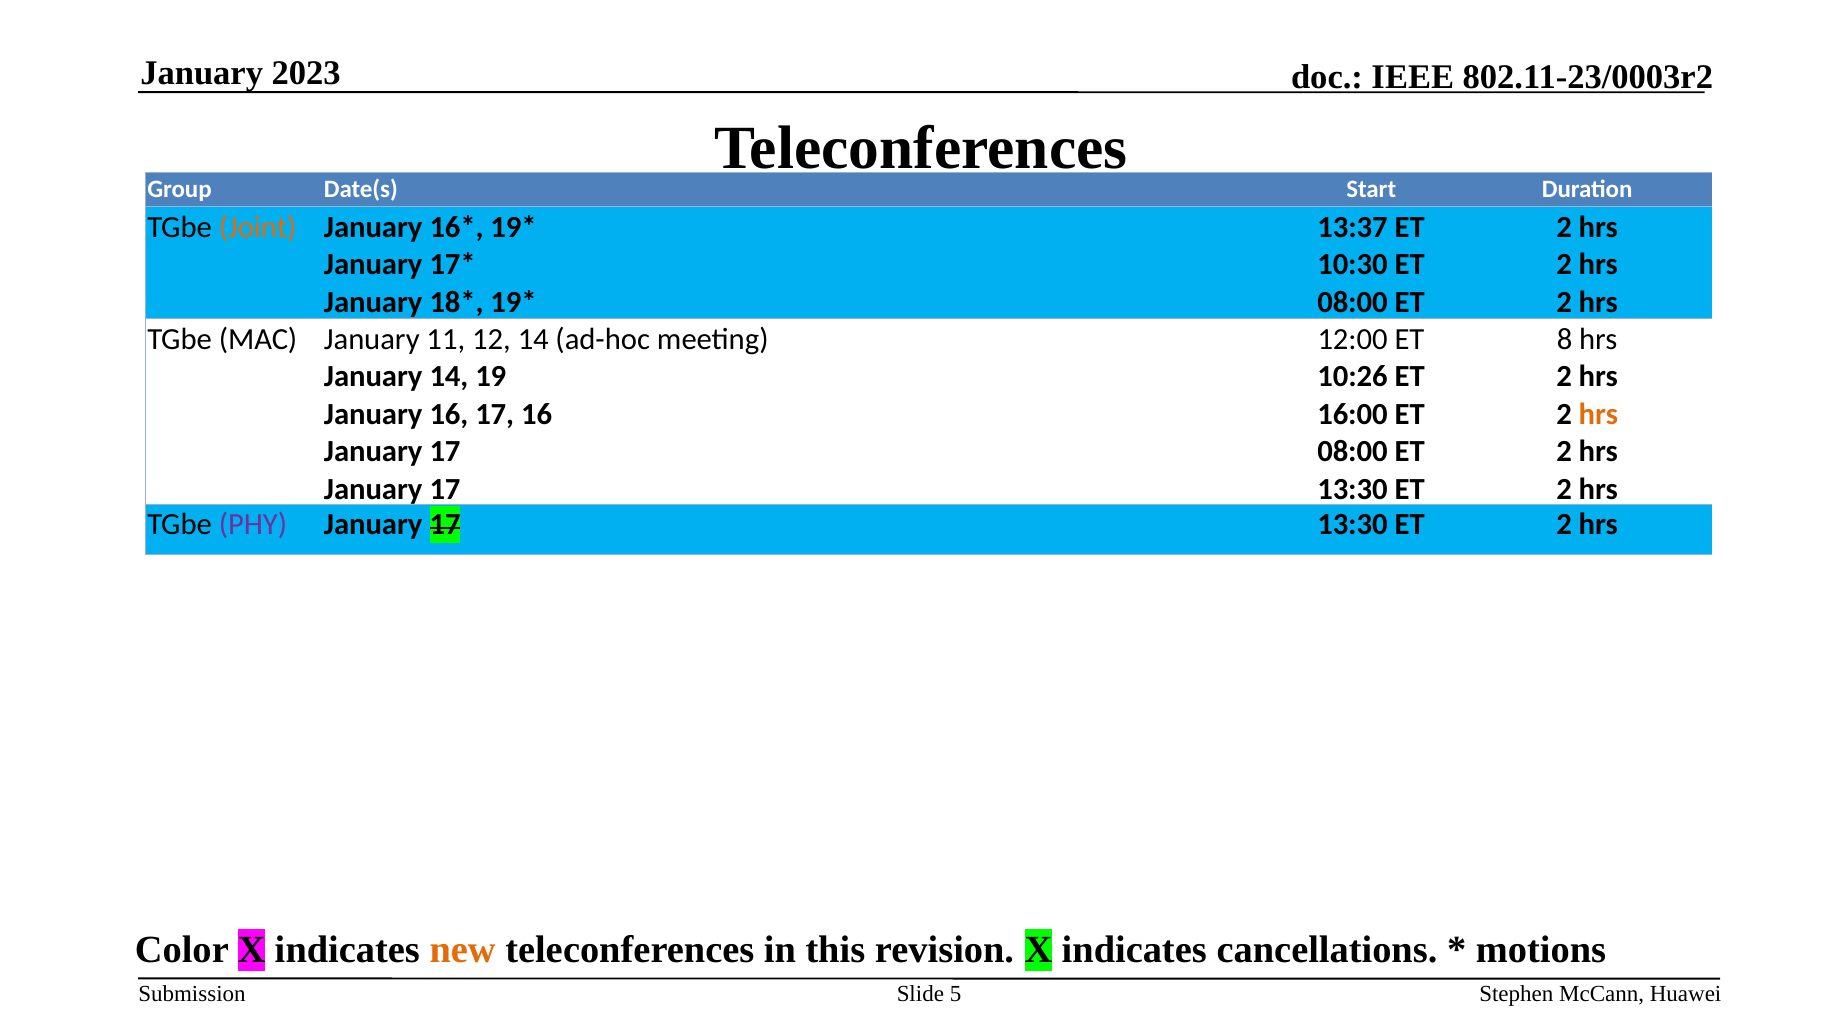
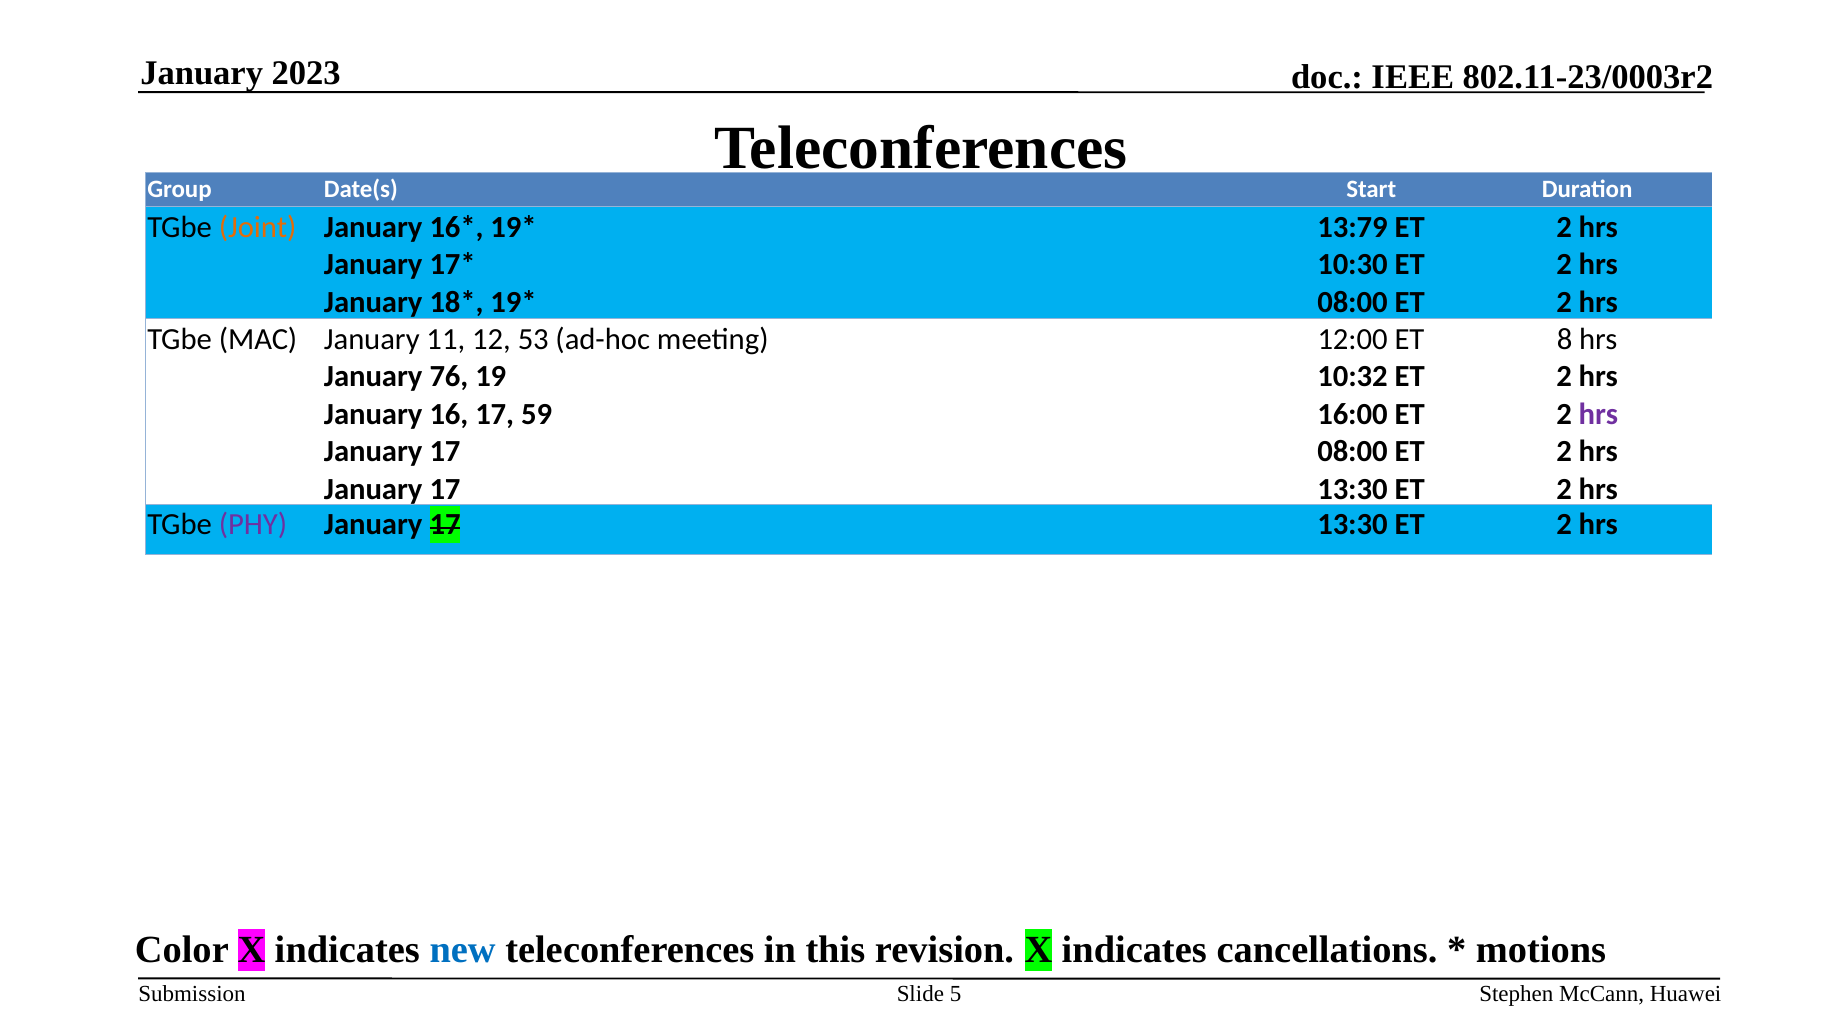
13:37: 13:37 -> 13:79
12 14: 14 -> 53
January 14: 14 -> 76
10:26: 10:26 -> 10:32
17 16: 16 -> 59
hrs at (1598, 415) colour: orange -> purple
new colour: orange -> blue
